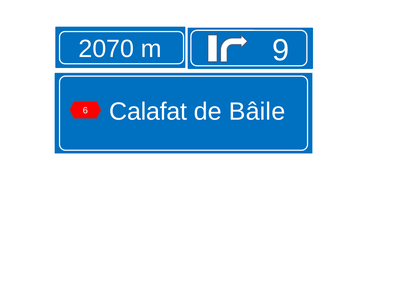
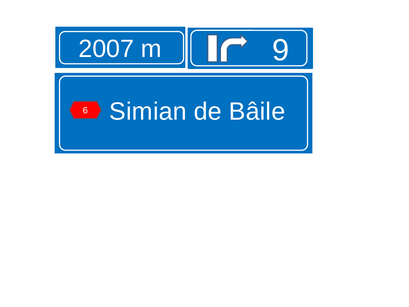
2070: 2070 -> 2007
Calafat: Calafat -> Simian
